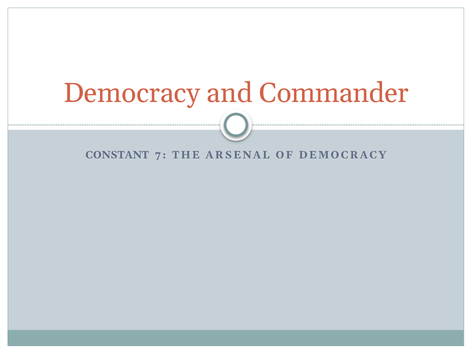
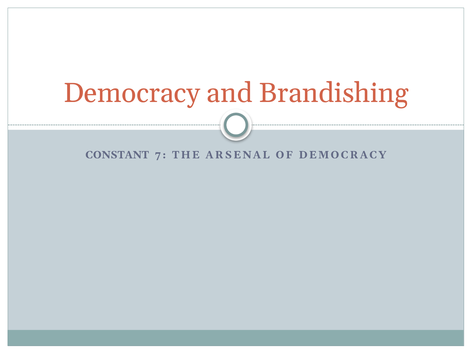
Commander: Commander -> Brandishing
